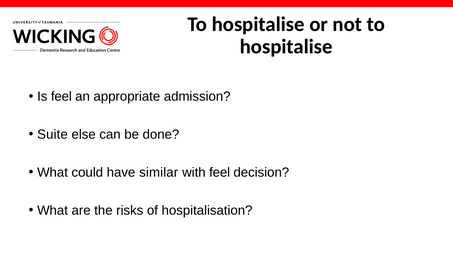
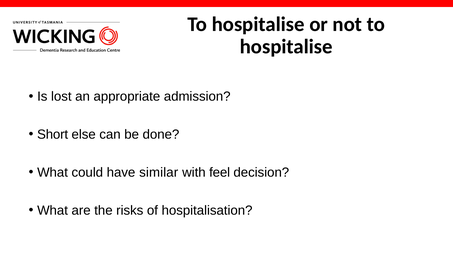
Is feel: feel -> lost
Suite: Suite -> Short
